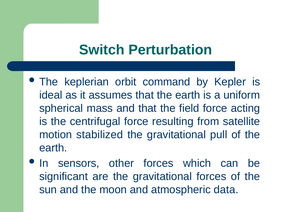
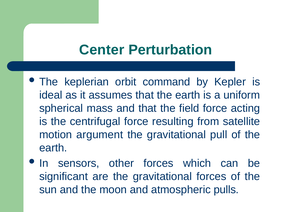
Switch: Switch -> Center
stabilized: stabilized -> argument
data: data -> pulls
